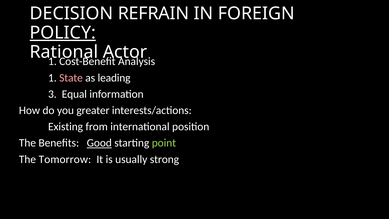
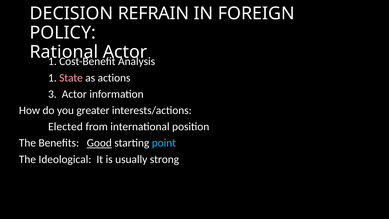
POLICY underline: present -> none
leading: leading -> actions
3 Equal: Equal -> Actor
Existing: Existing -> Elected
point colour: light green -> light blue
Tomorrow: Tomorrow -> Ideological
